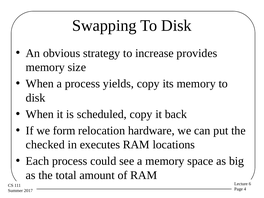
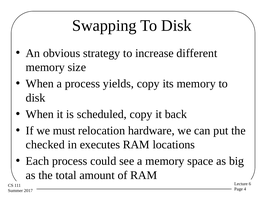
provides: provides -> different
form: form -> must
